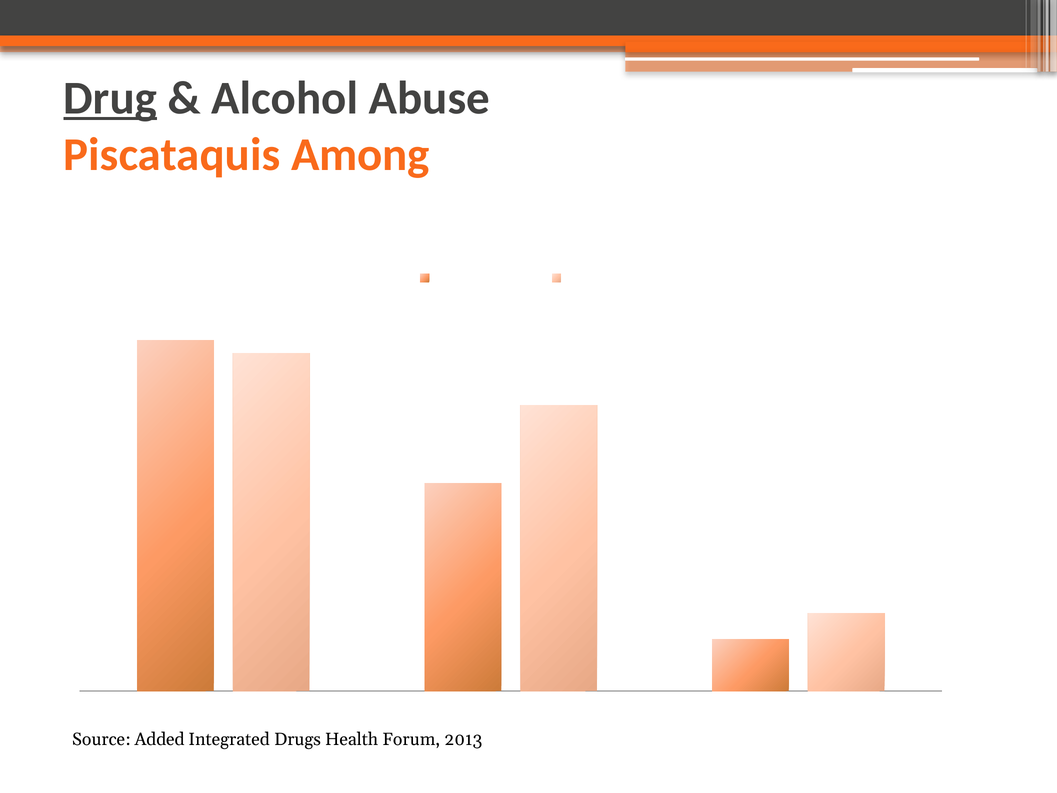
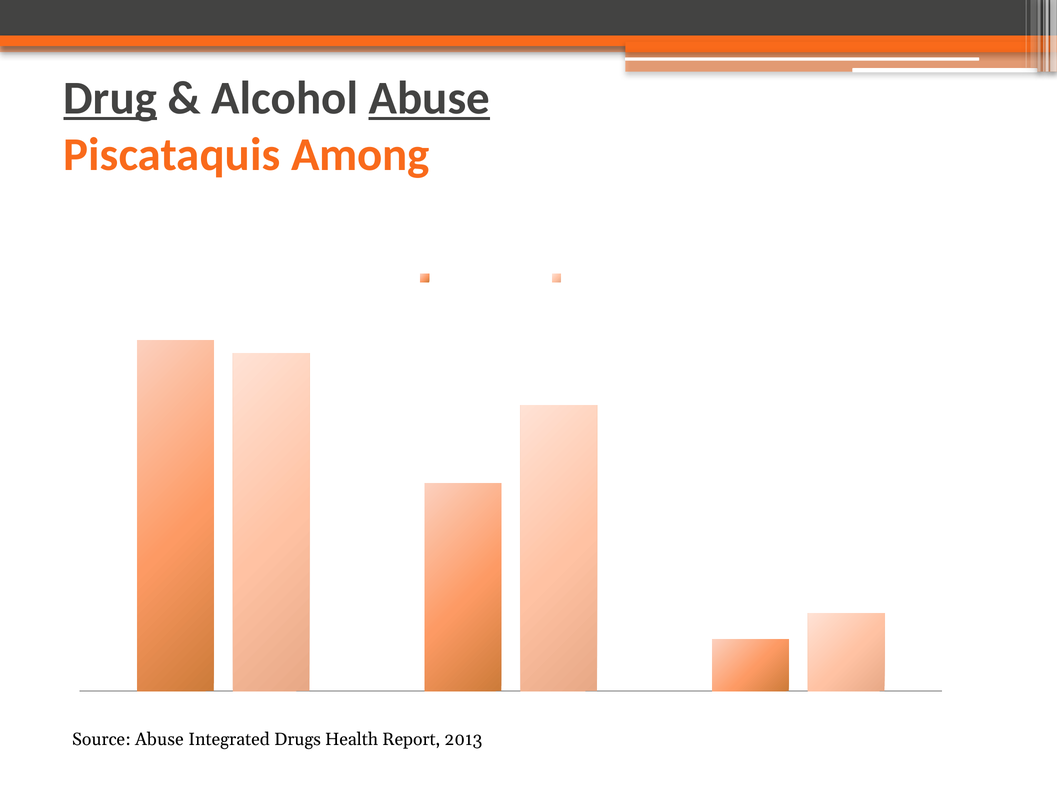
Abuse at (429, 98) underline: none -> present
Source Added: Added -> Abuse
Forum: Forum -> Report
